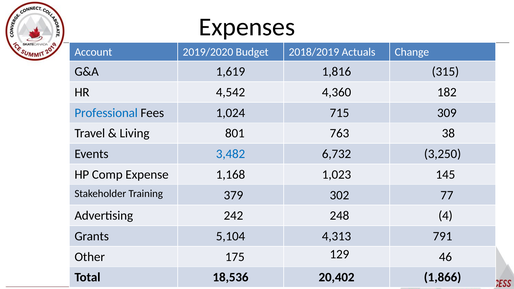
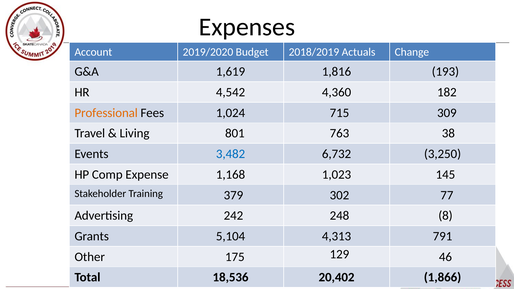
315: 315 -> 193
Professional colour: blue -> orange
4: 4 -> 8
